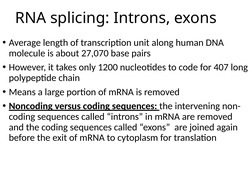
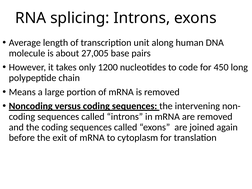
27,070: 27,070 -> 27,005
407: 407 -> 450
